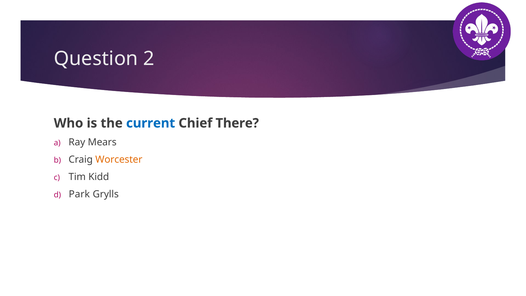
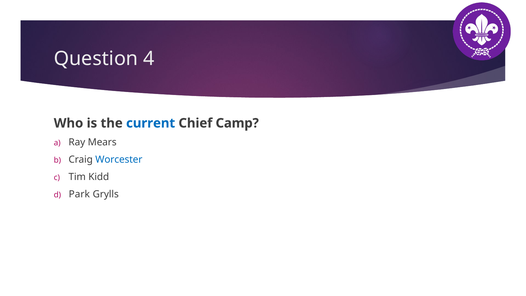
2: 2 -> 4
There: There -> Camp
Worcester colour: orange -> blue
